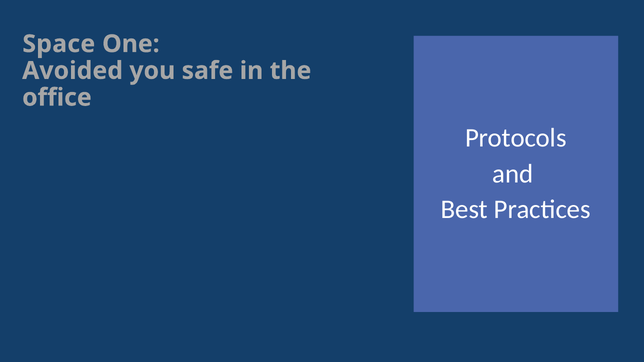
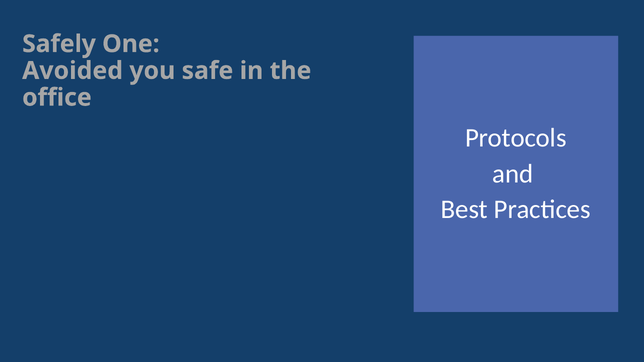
Space: Space -> Safely
